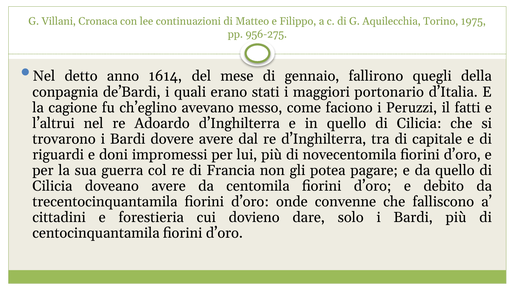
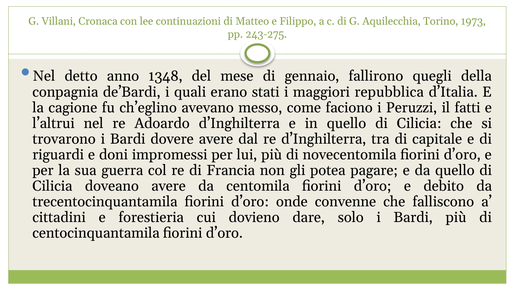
1975: 1975 -> 1973
956-275: 956-275 -> 243-275
1614: 1614 -> 1348
portonario: portonario -> repubblica
